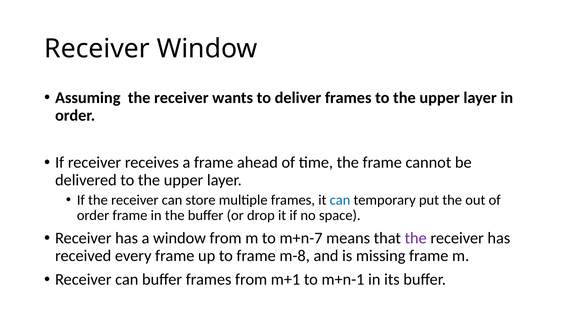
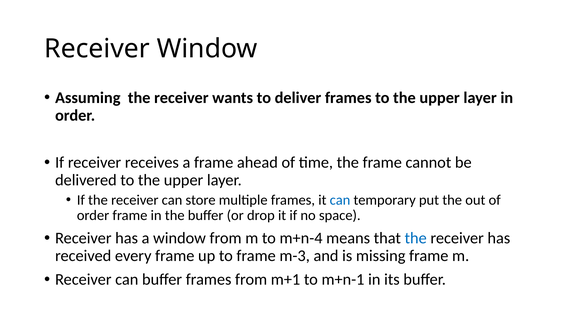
m+n-7: m+n-7 -> m+n-4
the at (416, 238) colour: purple -> blue
m-8: m-8 -> m-3
